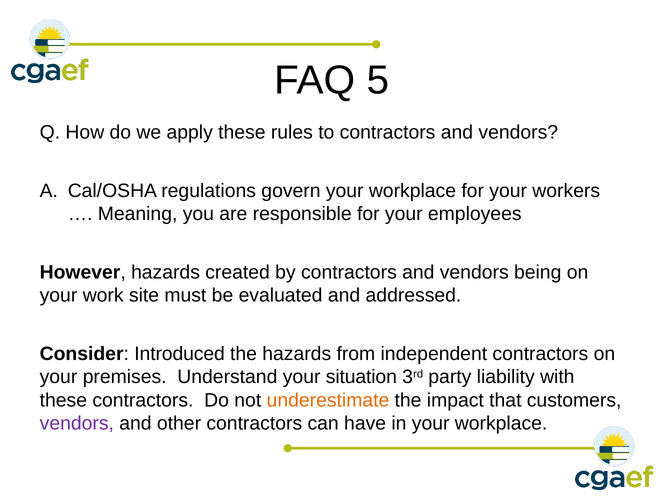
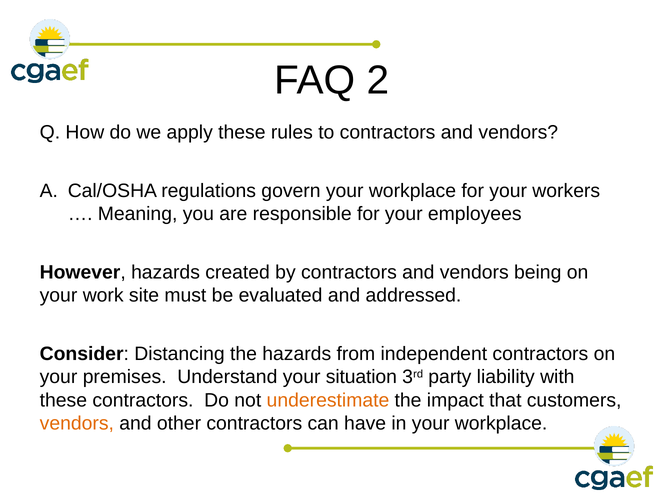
5: 5 -> 2
Introduced: Introduced -> Distancing
vendors at (77, 424) colour: purple -> orange
